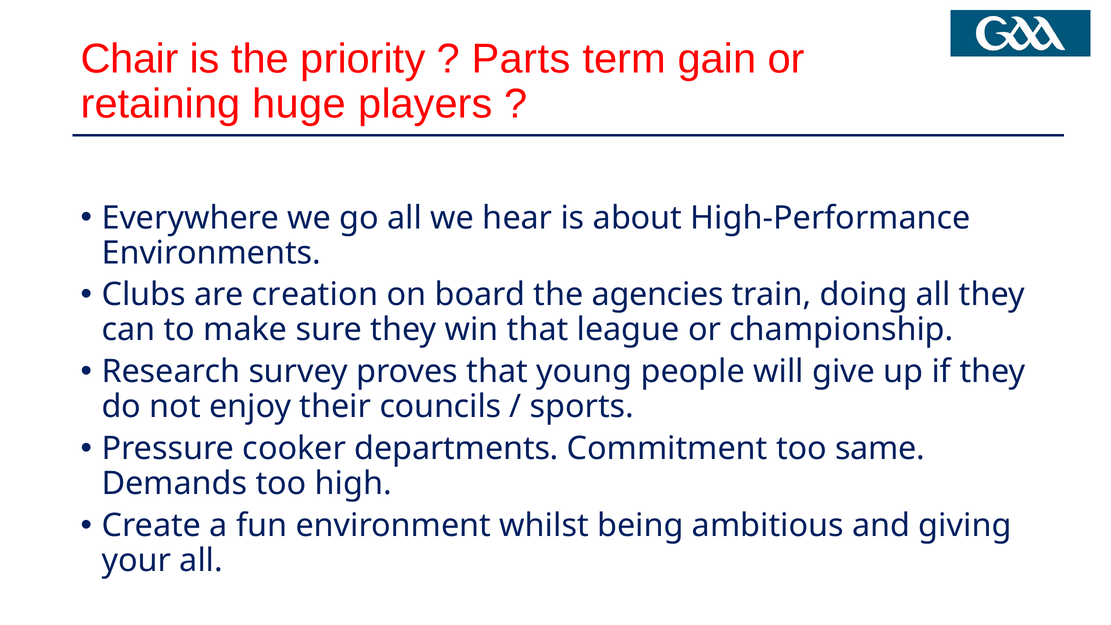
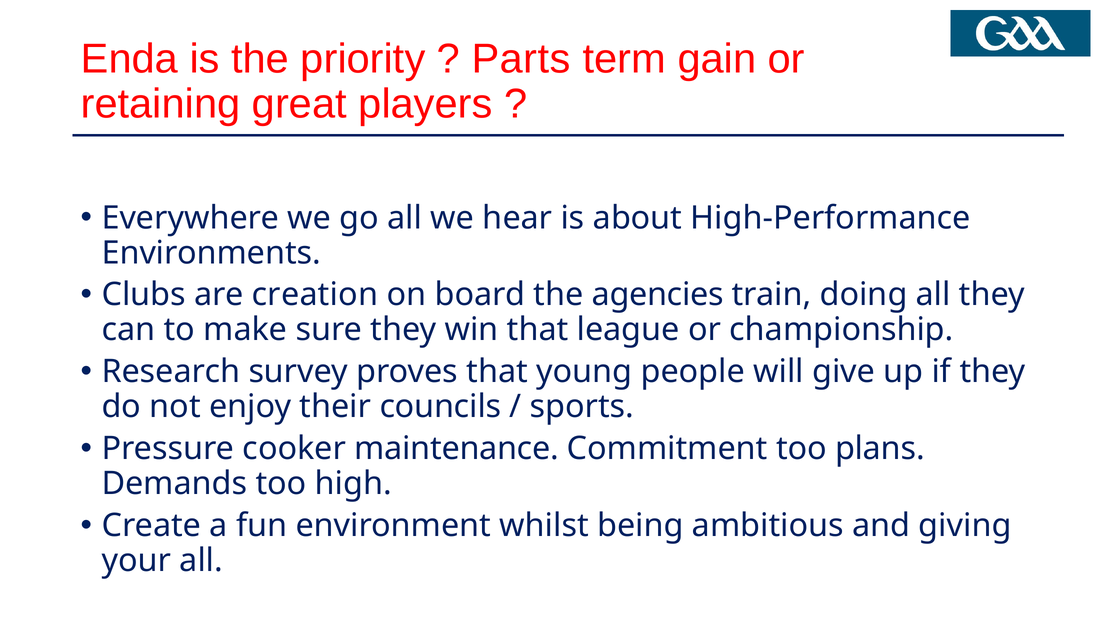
Chair: Chair -> Enda
huge: huge -> great
departments: departments -> maintenance
same: same -> plans
